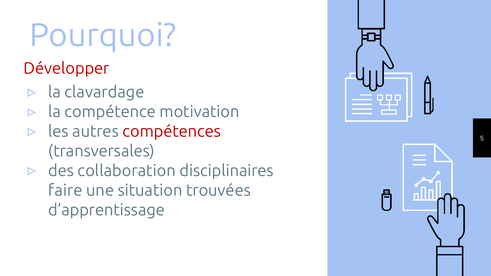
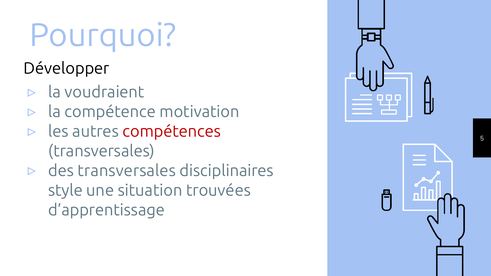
Développer colour: red -> black
clavardage: clavardage -> voudraient
des collaboration: collaboration -> transversales
faire: faire -> style
